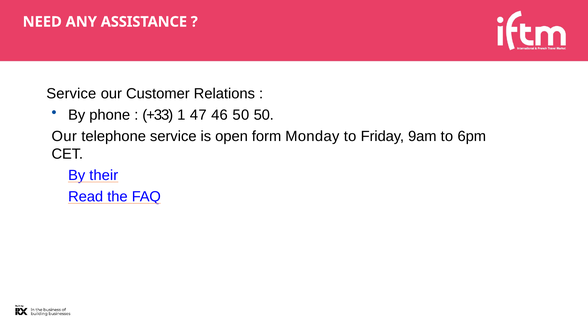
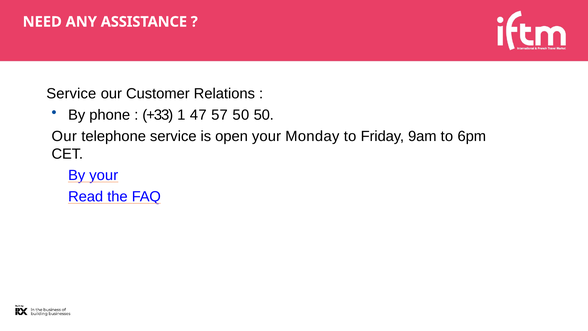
46: 46 -> 57
open form: form -> your
By their: their -> your
